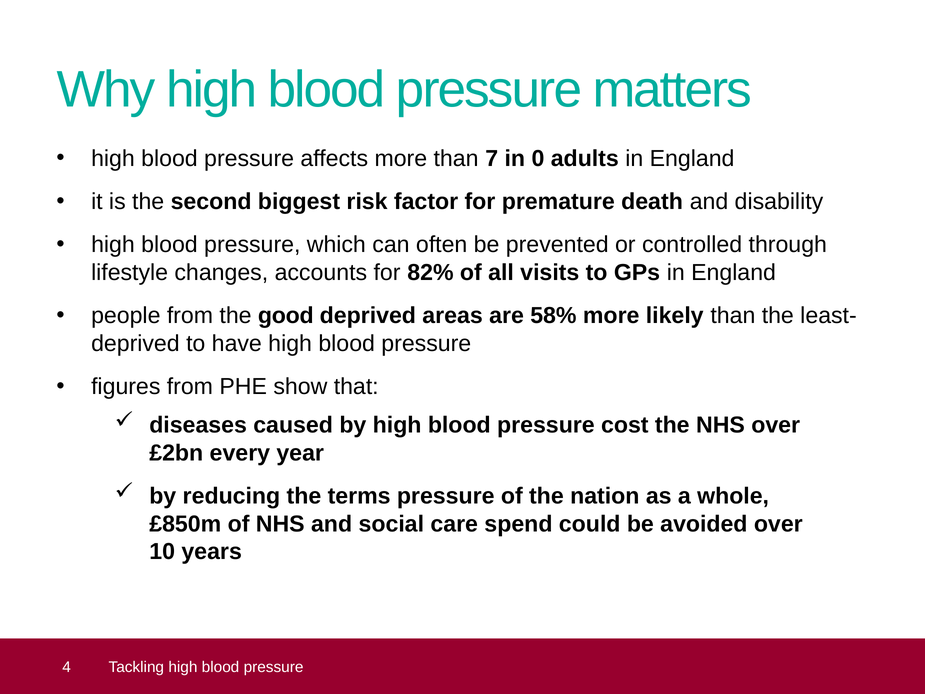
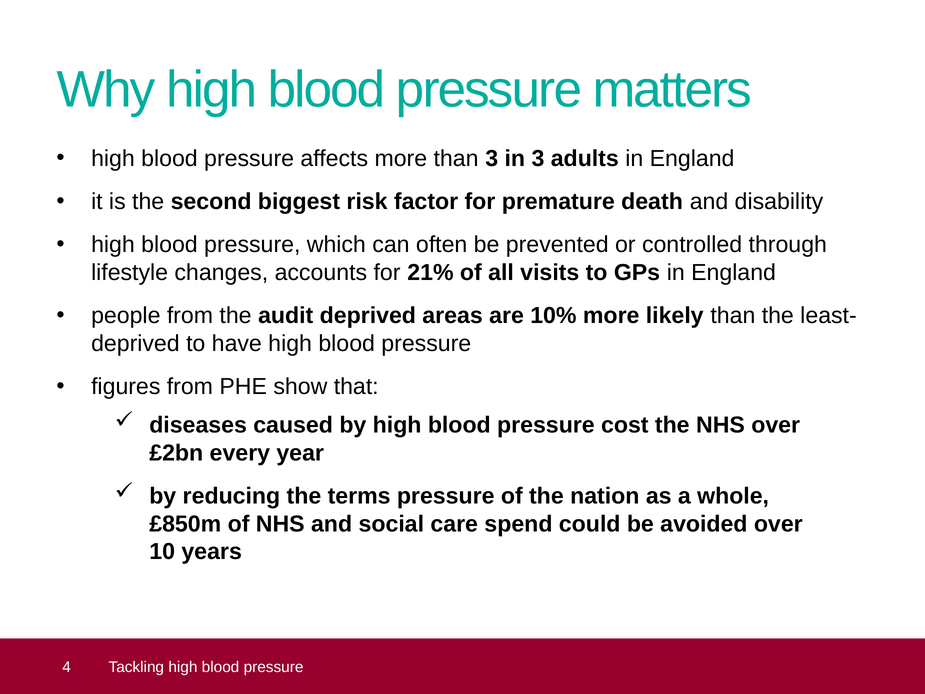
than 7: 7 -> 3
in 0: 0 -> 3
82%: 82% -> 21%
good: good -> audit
58%: 58% -> 10%
